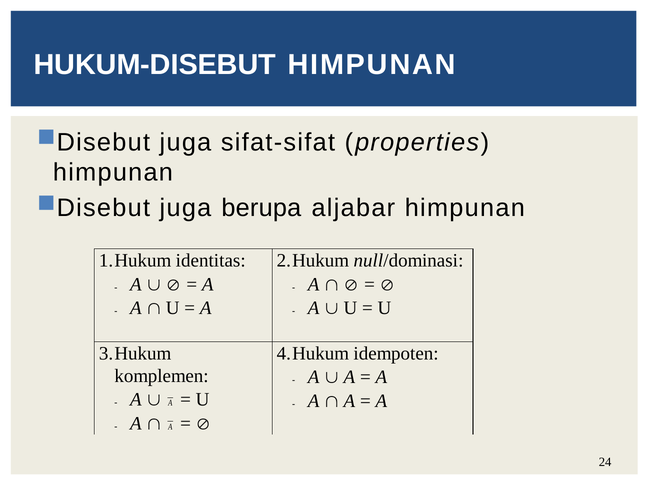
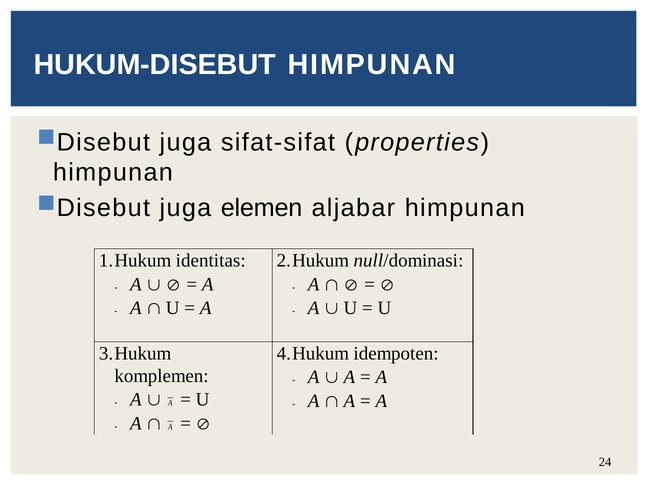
berupa: berupa -> elemen
